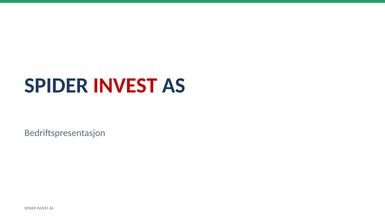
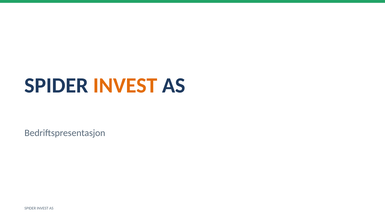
INVEST at (125, 85) colour: red -> orange
